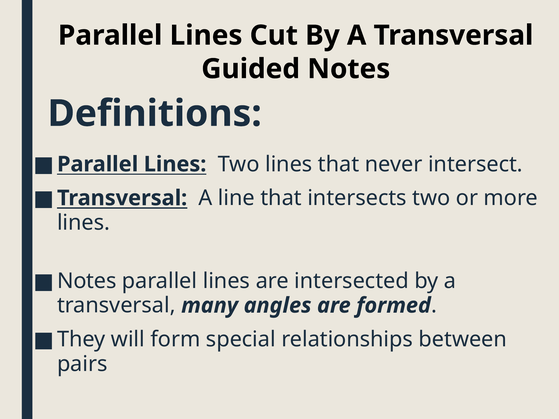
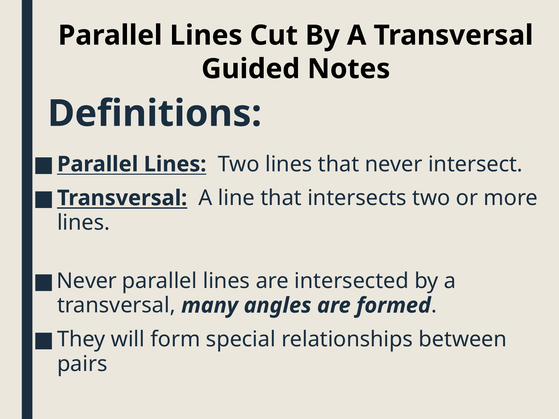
Notes at (87, 281): Notes -> Never
